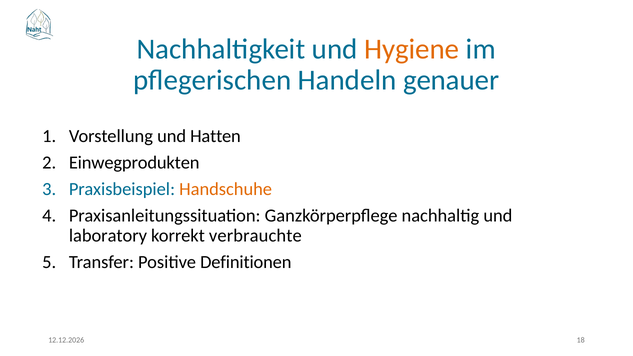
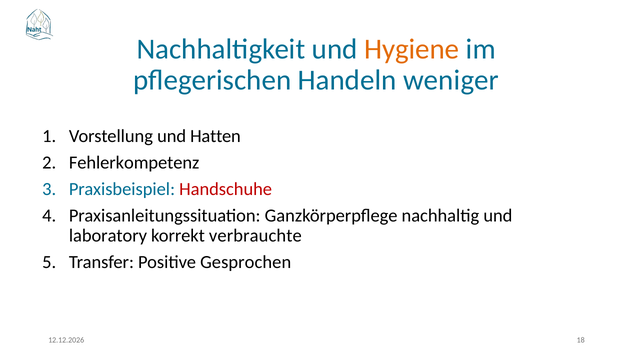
genauer: genauer -> weniger
Einwegprodukten: Einwegprodukten -> Fehlerkompetenz
Handschuhe colour: orange -> red
Definitionen: Definitionen -> Gesprochen
